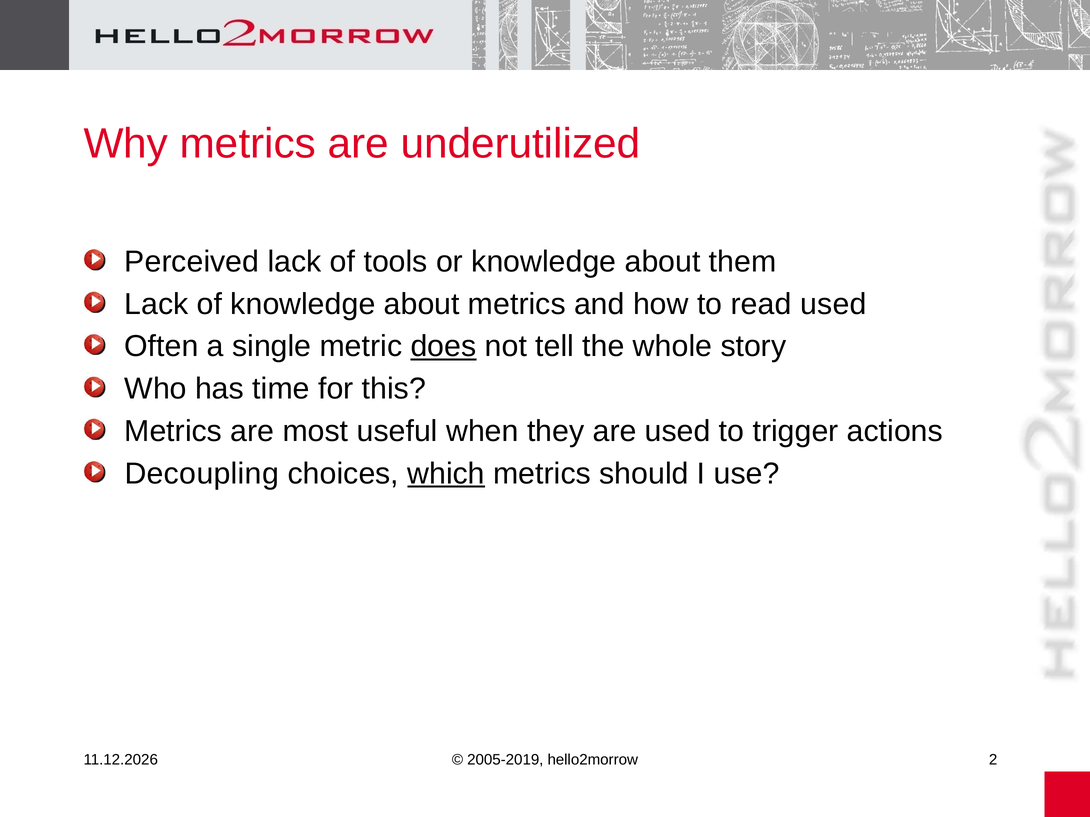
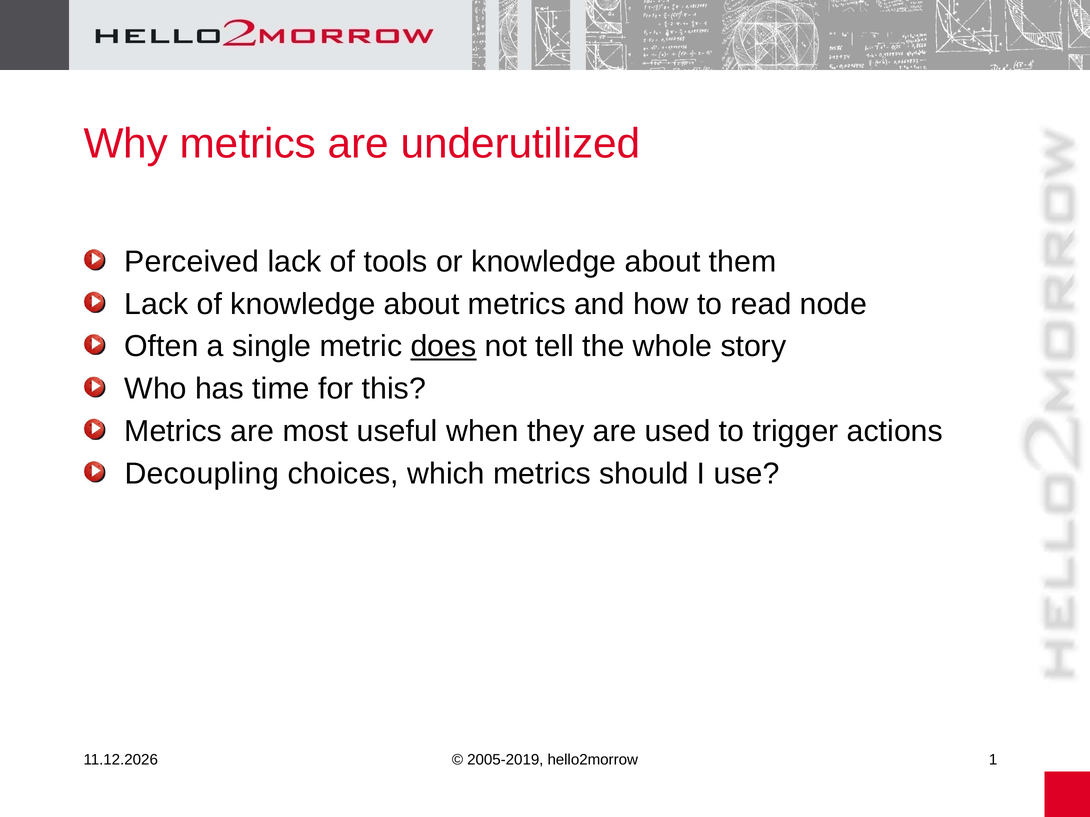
read used: used -> node
which underline: present -> none
2: 2 -> 1
